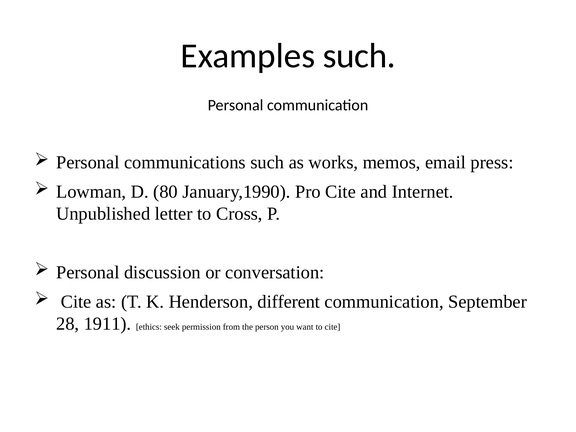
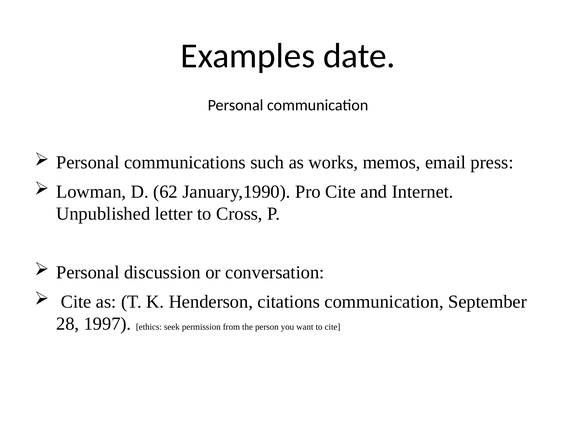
Examples such: such -> date
80: 80 -> 62
different: different -> citations
1911: 1911 -> 1997
